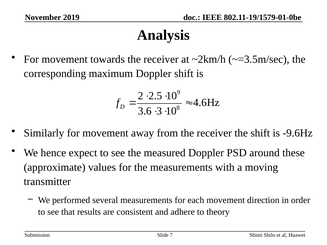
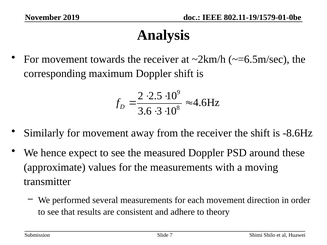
~=3.5m/sec: ~=3.5m/sec -> ~=6.5m/sec
-9.6Hz: -9.6Hz -> -8.6Hz
